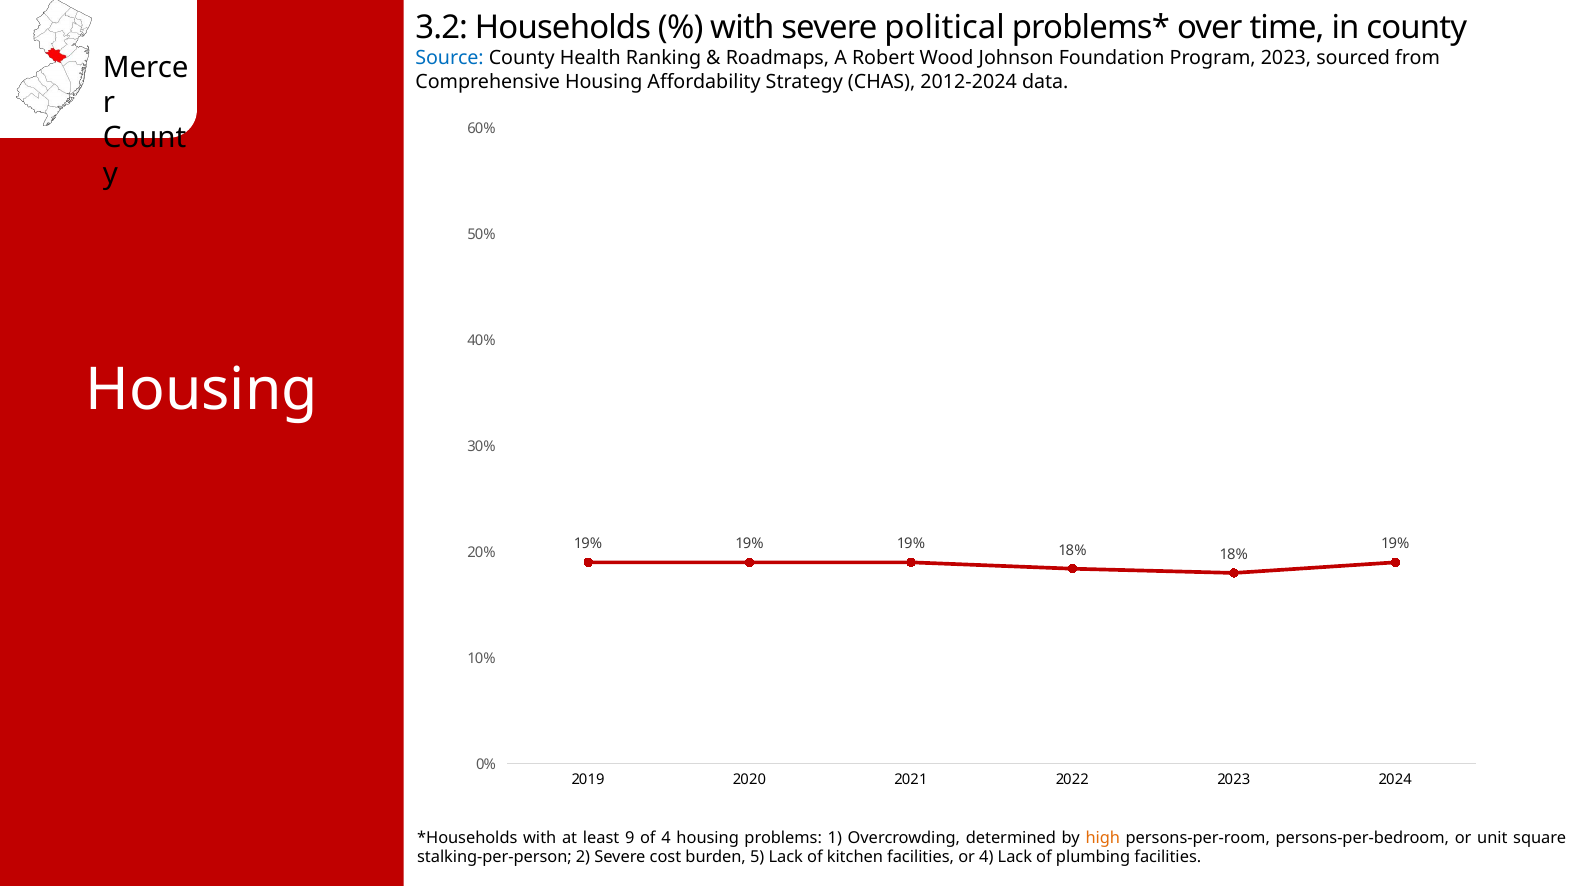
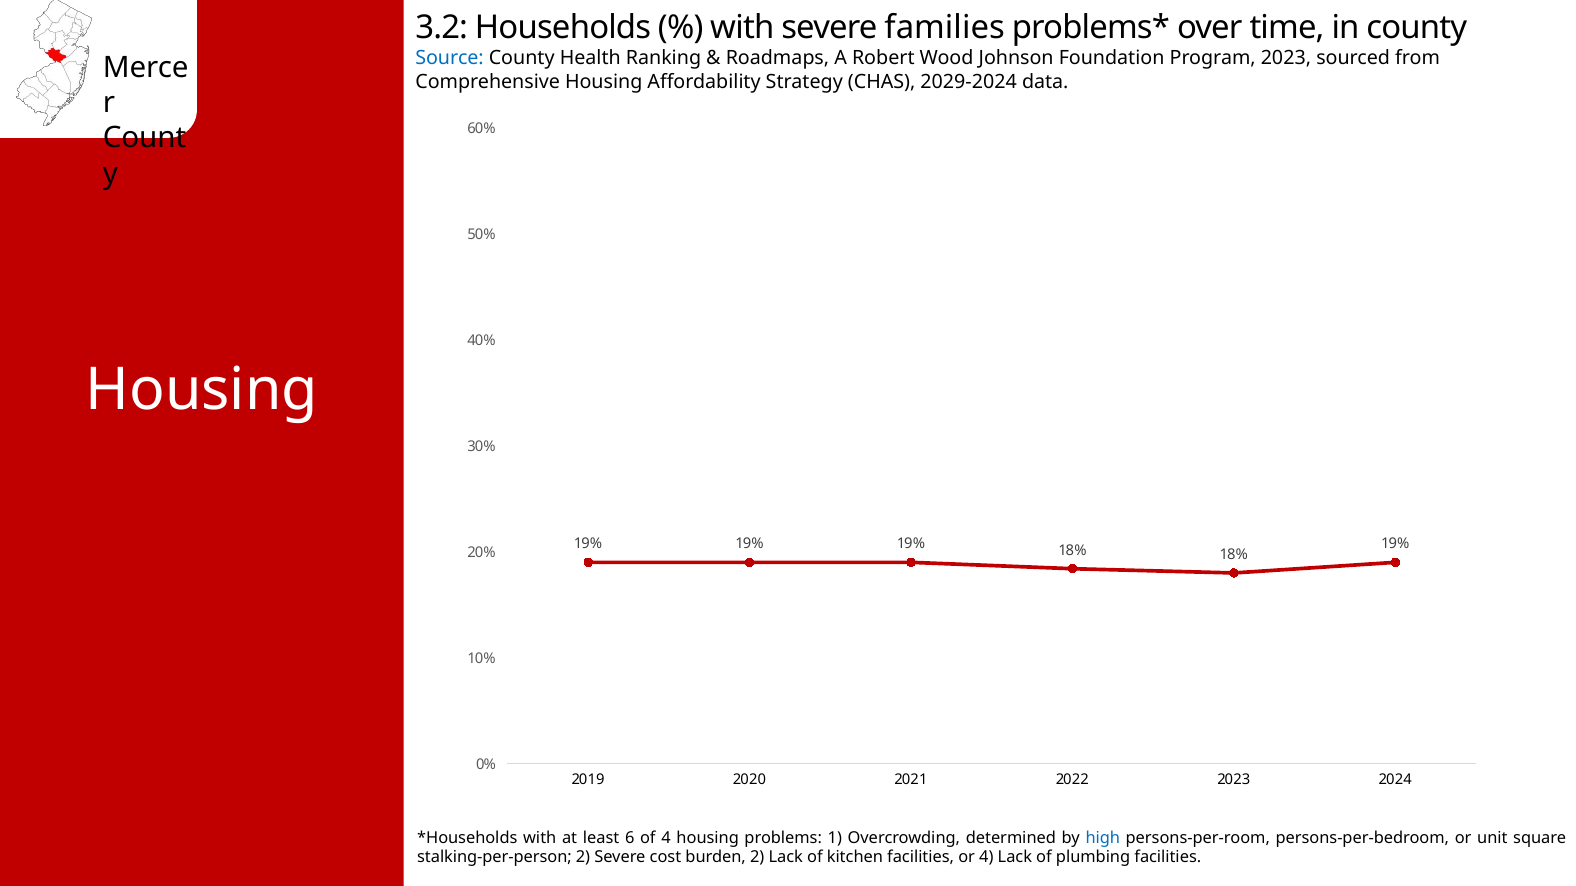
political: political -> families
2012-2024: 2012-2024 -> 2029-2024
9: 9 -> 6
high colour: orange -> blue
burden 5: 5 -> 2
